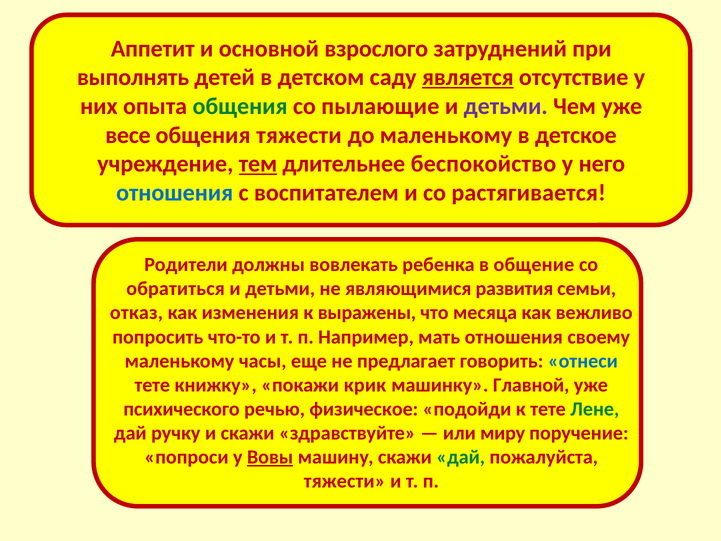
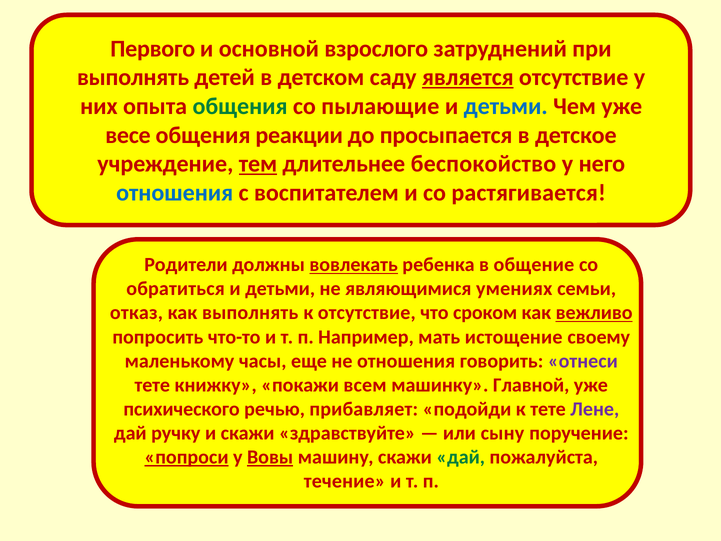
Аппетит: Аппетит -> Первого
детьми at (506, 106) colour: purple -> blue
общения тяжести: тяжести -> реакции
до маленькому: маленькому -> просыпается
вовлекать underline: none -> present
развития: развития -> умениях
как изменения: изменения -> выполнять
к выражены: выражены -> отсутствие
месяца: месяца -> сроком
вежливо underline: none -> present
мать отношения: отношения -> истощение
не предлагает: предлагает -> отношения
отнеси colour: blue -> purple
крик: крик -> всем
физическое: физическое -> прибавляет
Лене colour: green -> purple
миру: миру -> сыну
попроси underline: none -> present
тяжести at (345, 481): тяжести -> течение
